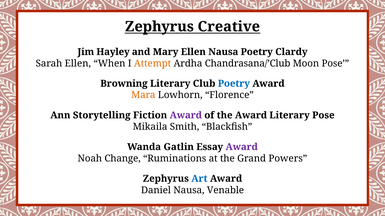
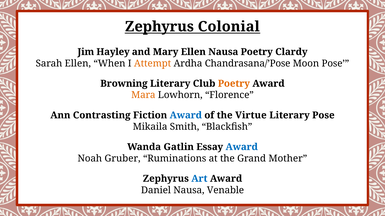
Creative: Creative -> Colonial
Chandrasana/’Club: Chandrasana/’Club -> Chandrasana/’Pose
Poetry at (234, 84) colour: blue -> orange
Storytelling: Storytelling -> Contrasting
Award at (186, 116) colour: purple -> blue
the Award: Award -> Virtue
Award at (242, 147) colour: purple -> blue
Change: Change -> Gruber
Powers: Powers -> Mother
